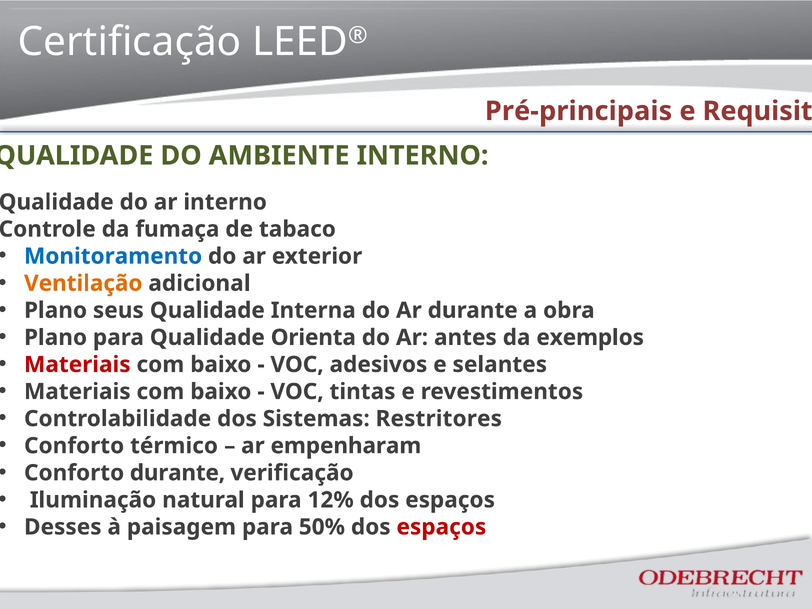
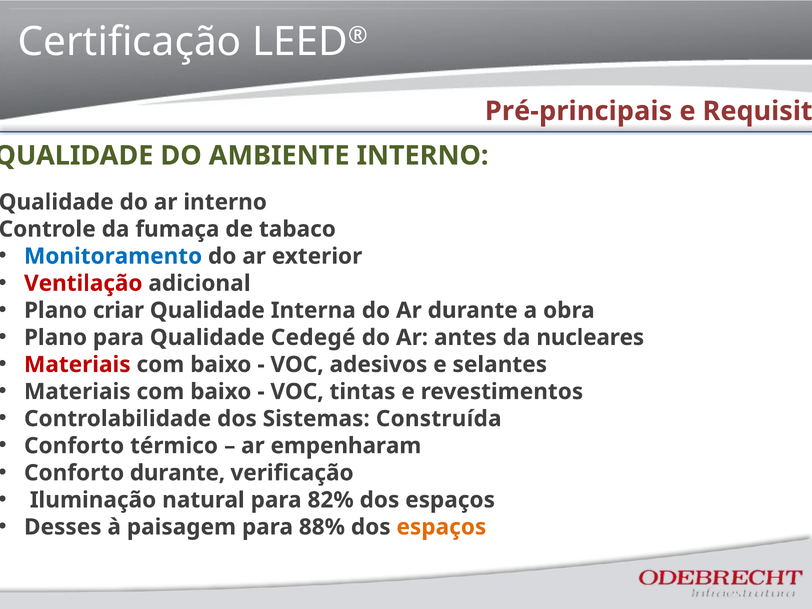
Ventilação colour: orange -> red
seus: seus -> criar
Orienta: Orienta -> Cedegé
exemplos: exemplos -> nucleares
Restritores: Restritores -> Construída
12%: 12% -> 82%
50%: 50% -> 88%
espaços at (441, 527) colour: red -> orange
